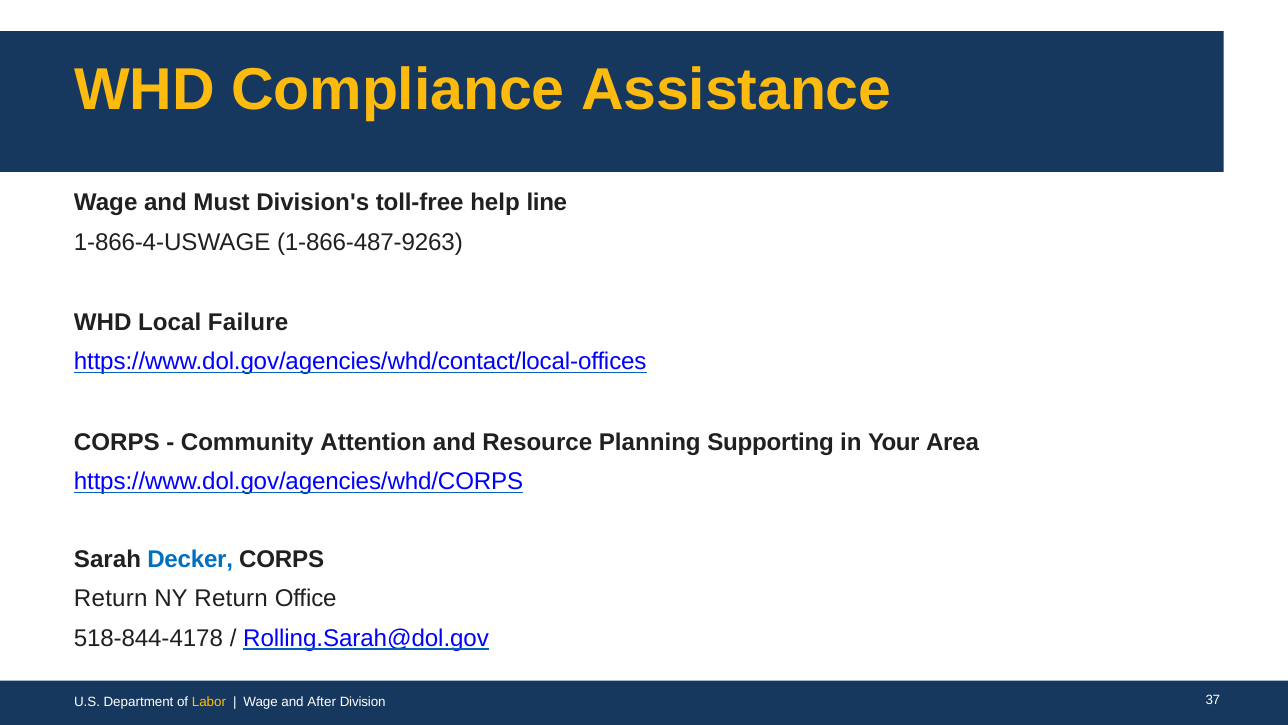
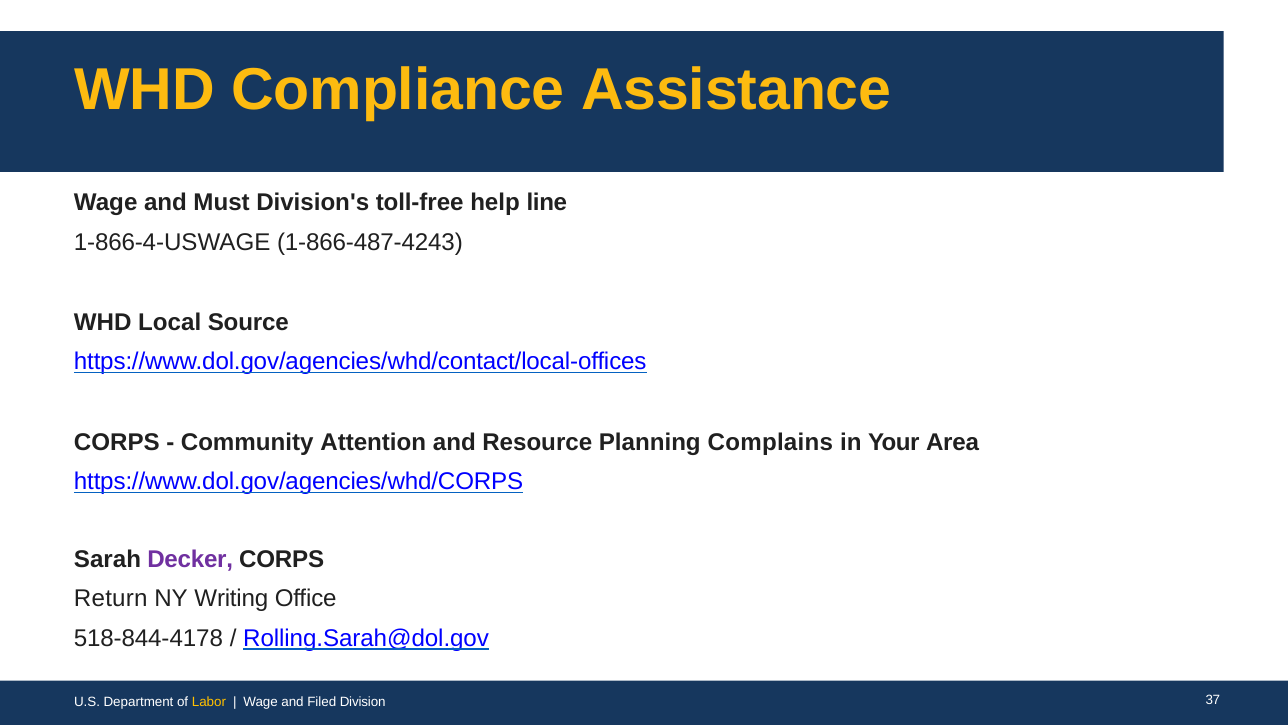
1-866-487-9263: 1-866-487-9263 -> 1-866-487-4243
Failure: Failure -> Source
Supporting: Supporting -> Complains
Decker colour: blue -> purple
NY Return: Return -> Writing
After: After -> Filed
